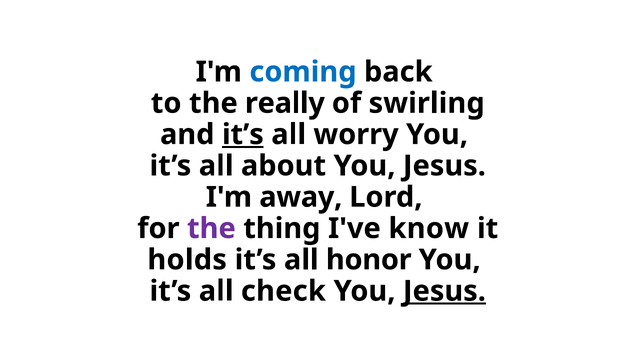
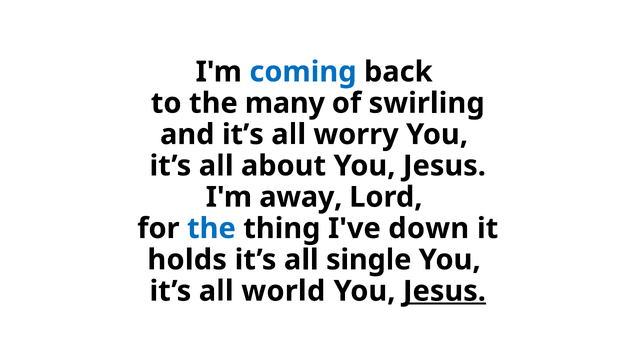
really: really -> many
it’s at (243, 134) underline: present -> none
the at (211, 228) colour: purple -> blue
know: know -> down
honor: honor -> single
check: check -> world
